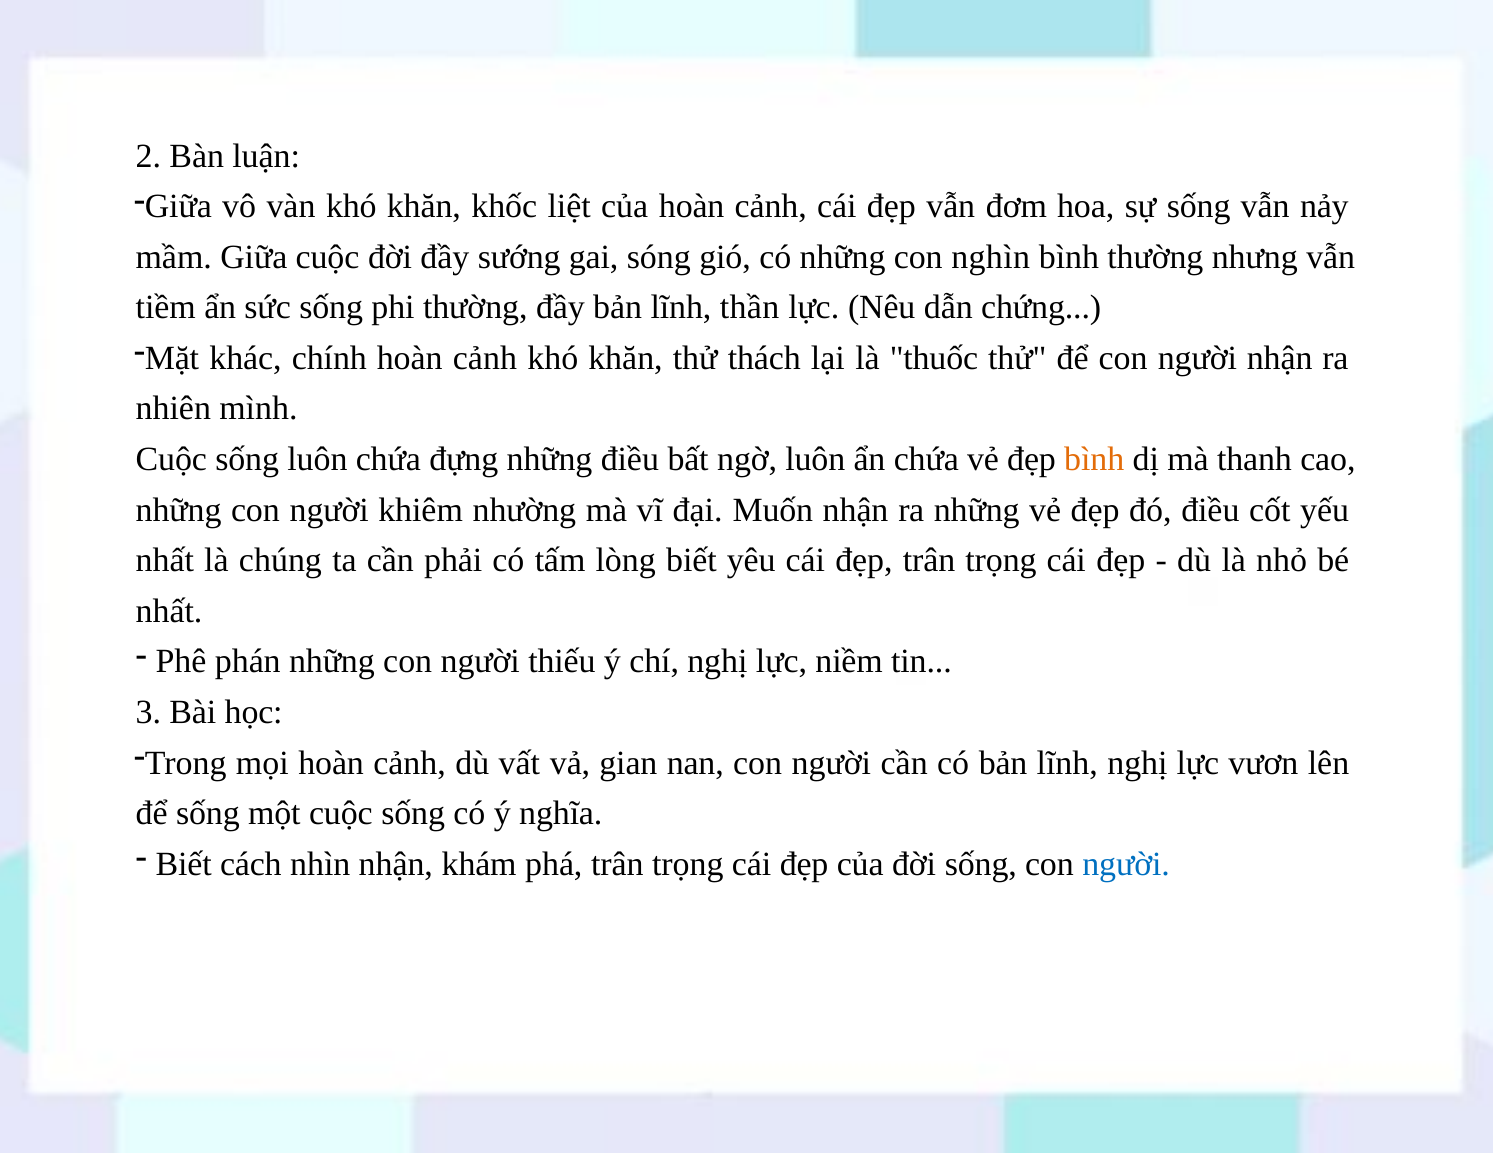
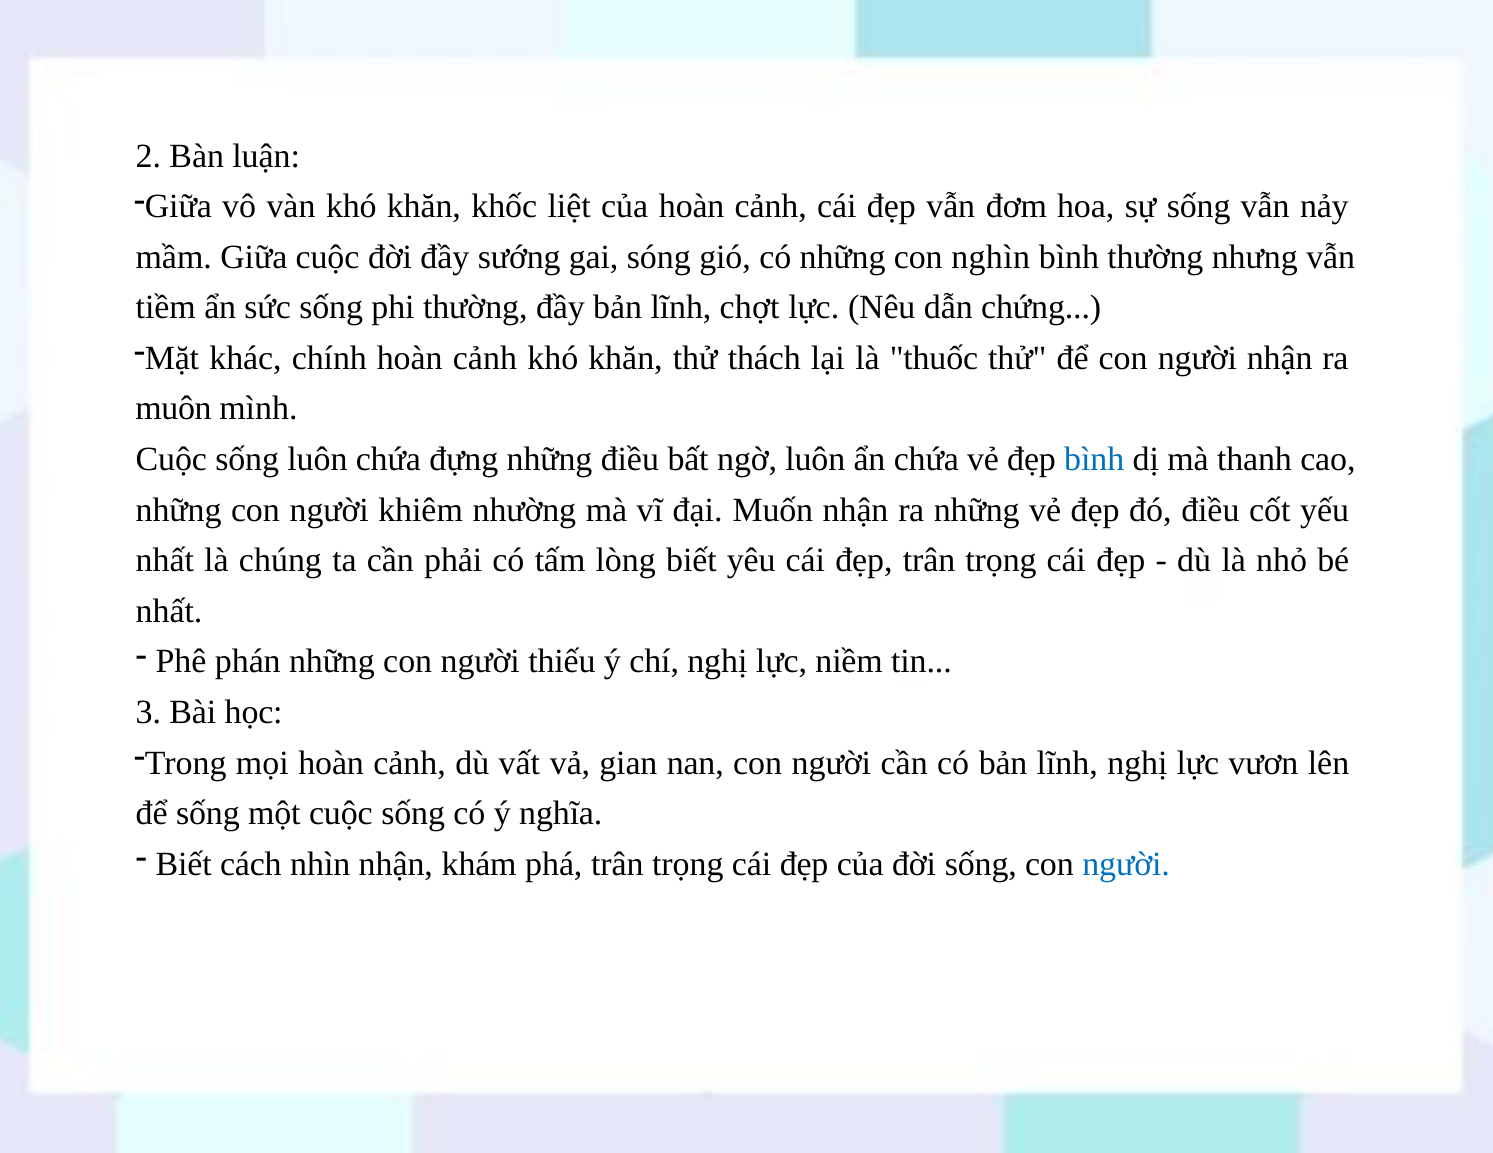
thần: thần -> chợt
nhiên: nhiên -> muôn
bình at (1094, 460) colour: orange -> blue
